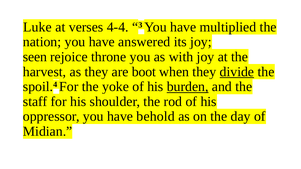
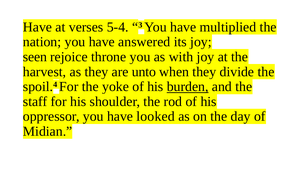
Luke at (37, 27): Luke -> Have
4-4: 4-4 -> 5-4
boot: boot -> unto
divide underline: present -> none
behold: behold -> looked
